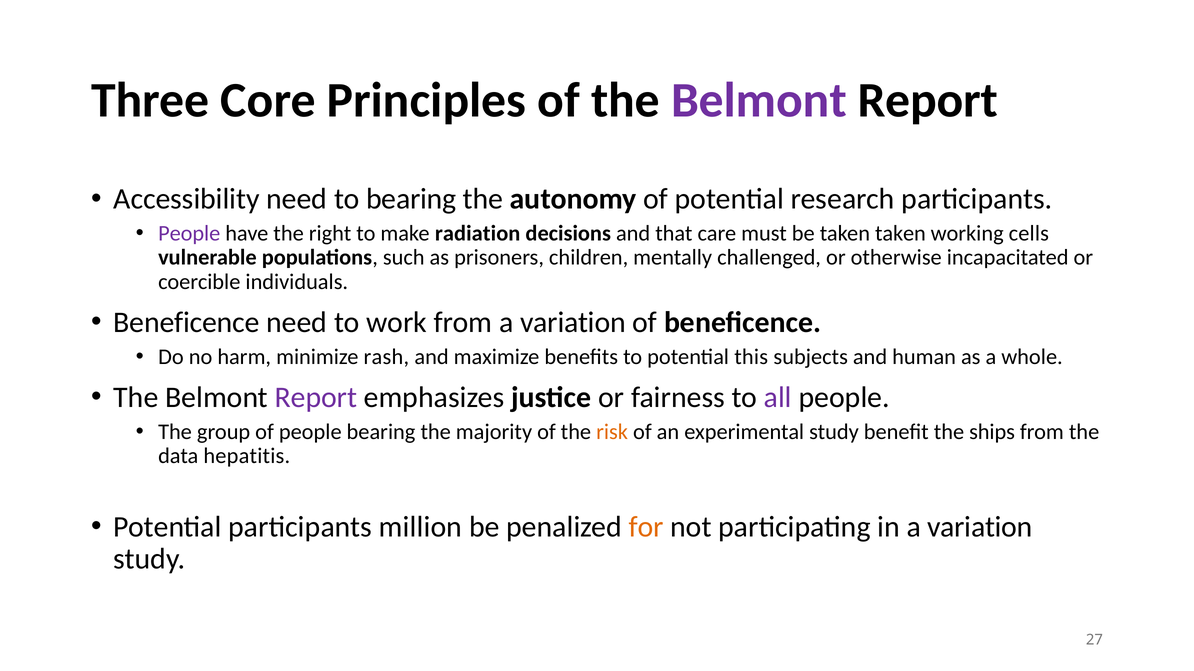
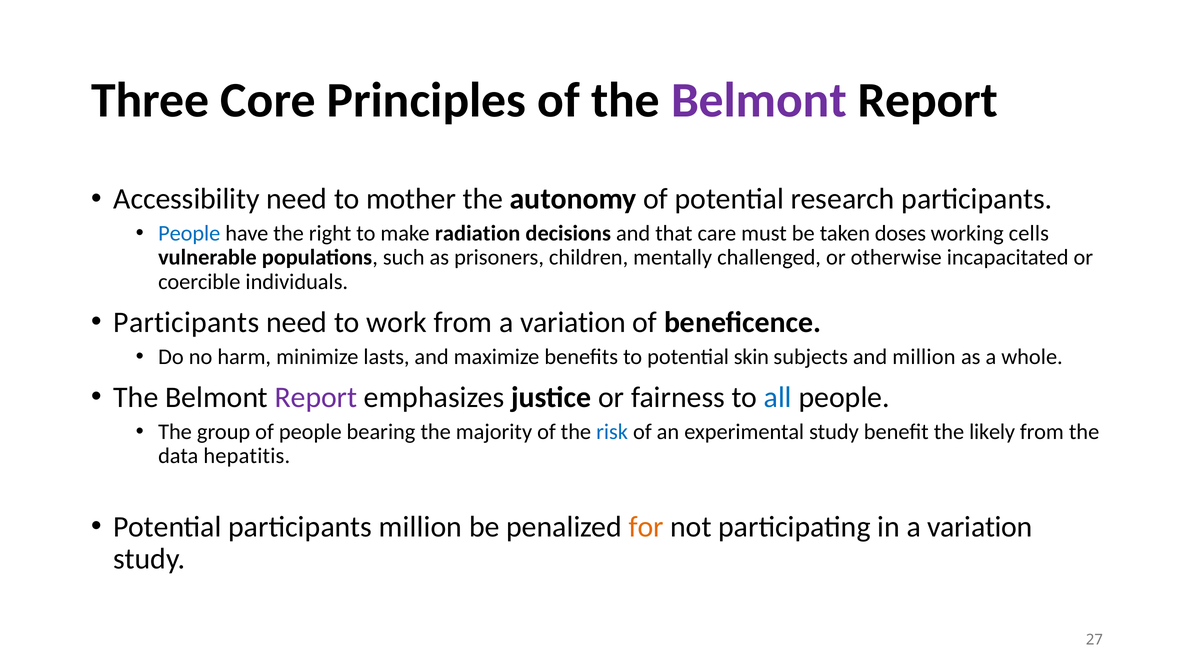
to bearing: bearing -> mother
People at (189, 234) colour: purple -> blue
taken taken: taken -> doses
Beneficence at (187, 323): Beneficence -> Participants
rash: rash -> lasts
this: this -> skin
and human: human -> million
all colour: purple -> blue
risk colour: orange -> blue
ships: ships -> likely
